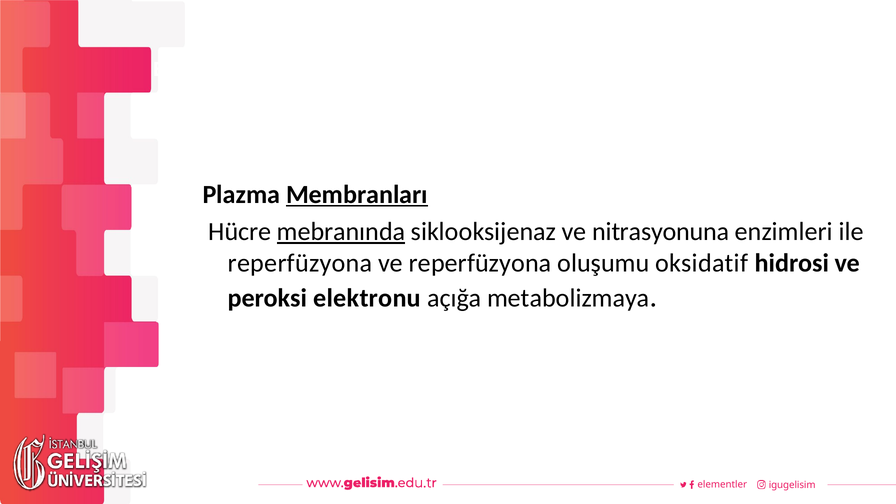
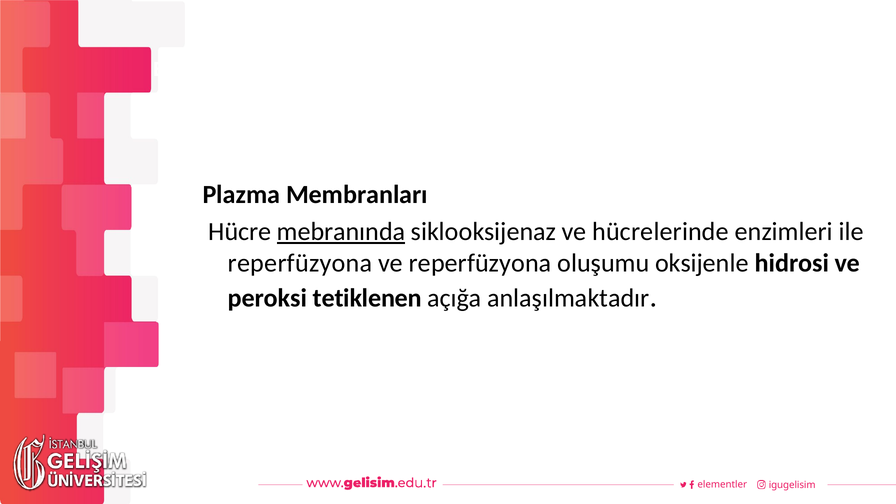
Membranları underline: present -> none
nitrasyonuna: nitrasyonuna -> hücrelerinde
oksidatif: oksidatif -> oksijenle
elektronu: elektronu -> tetiklenen
metabolizmaya: metabolizmaya -> anlaşılmaktadır
